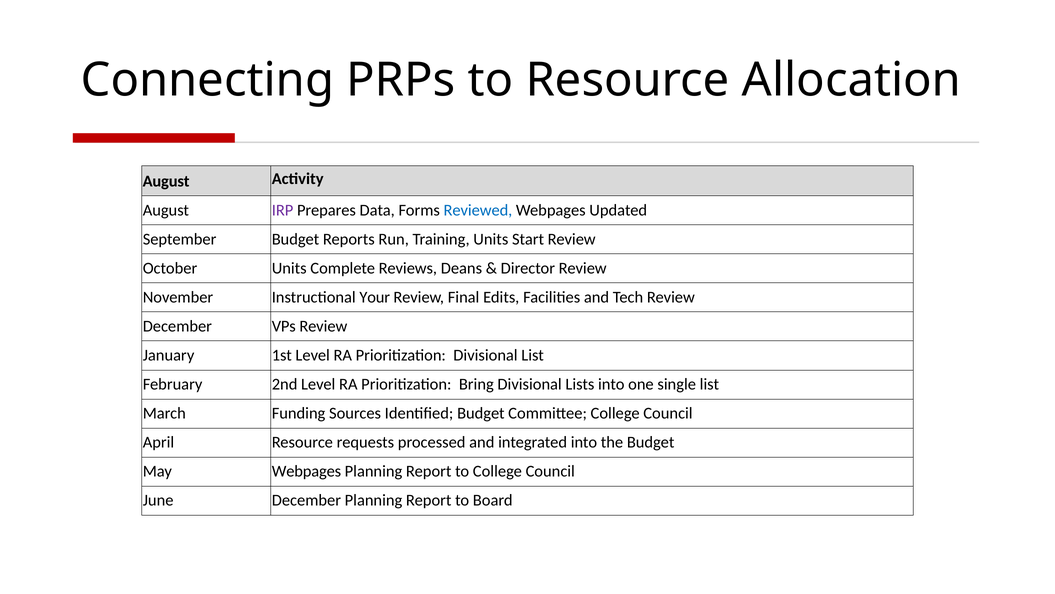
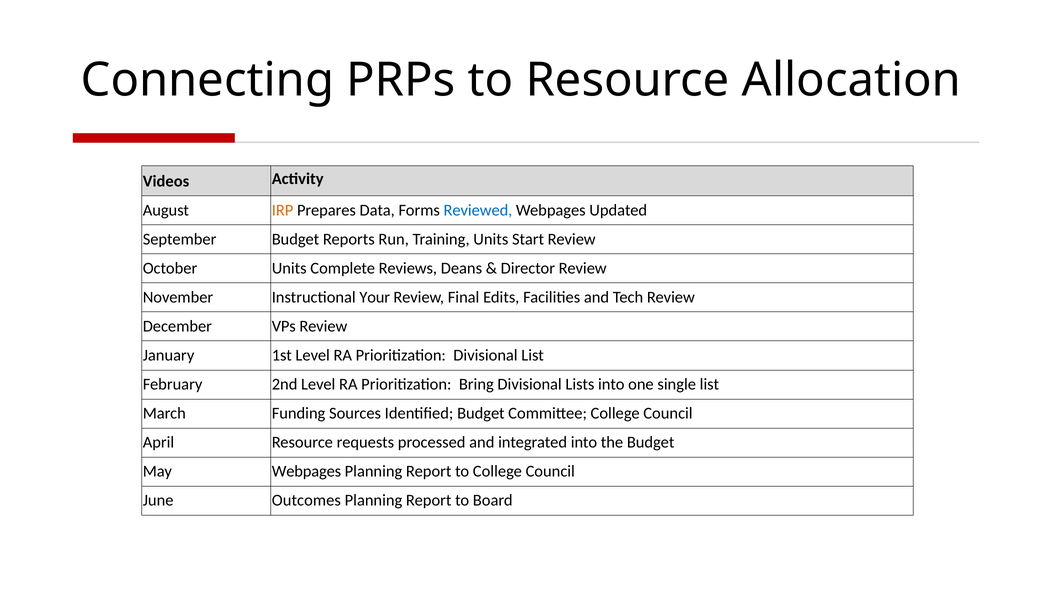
August at (166, 181): August -> Videos
IRP colour: purple -> orange
June December: December -> Outcomes
